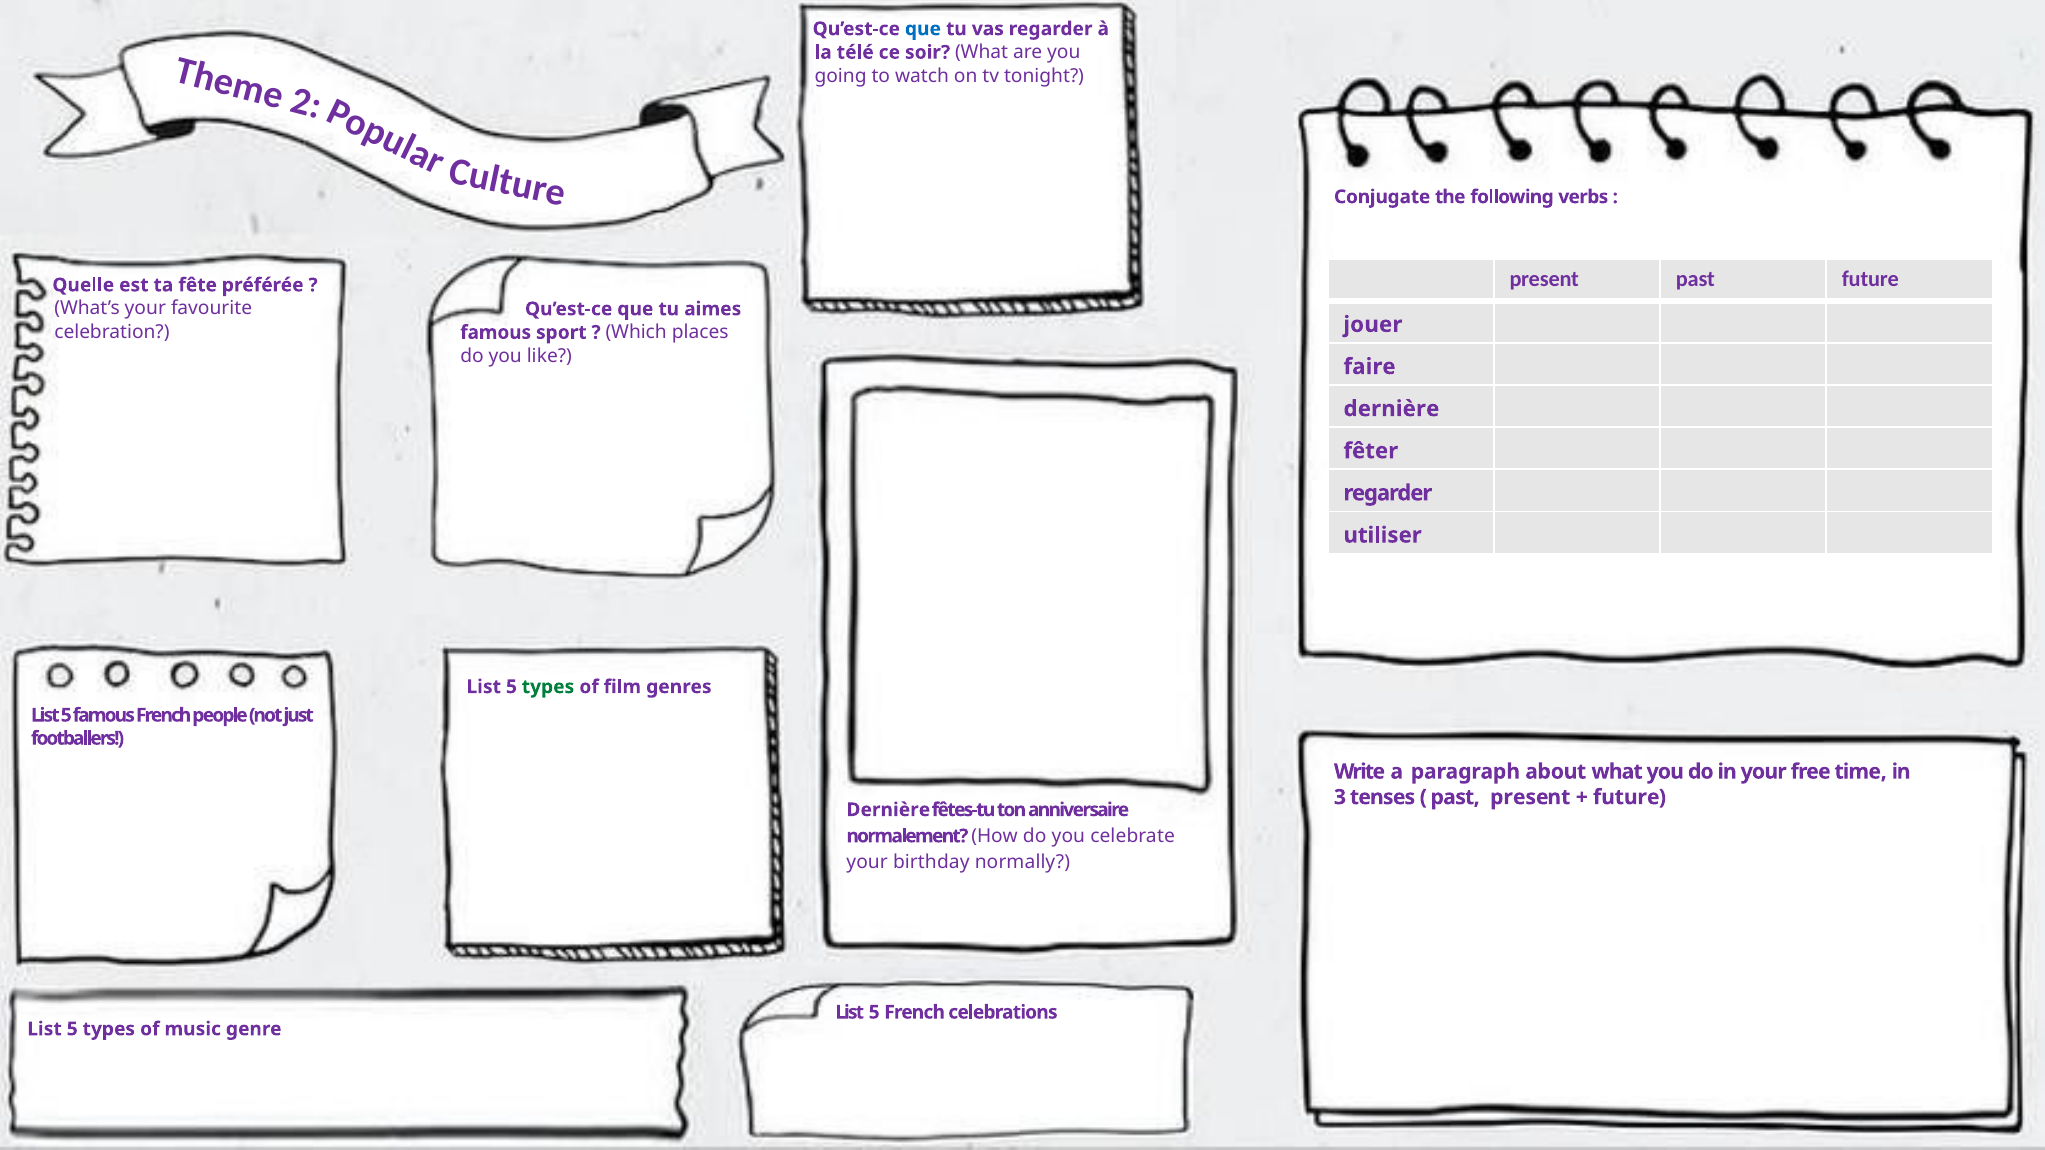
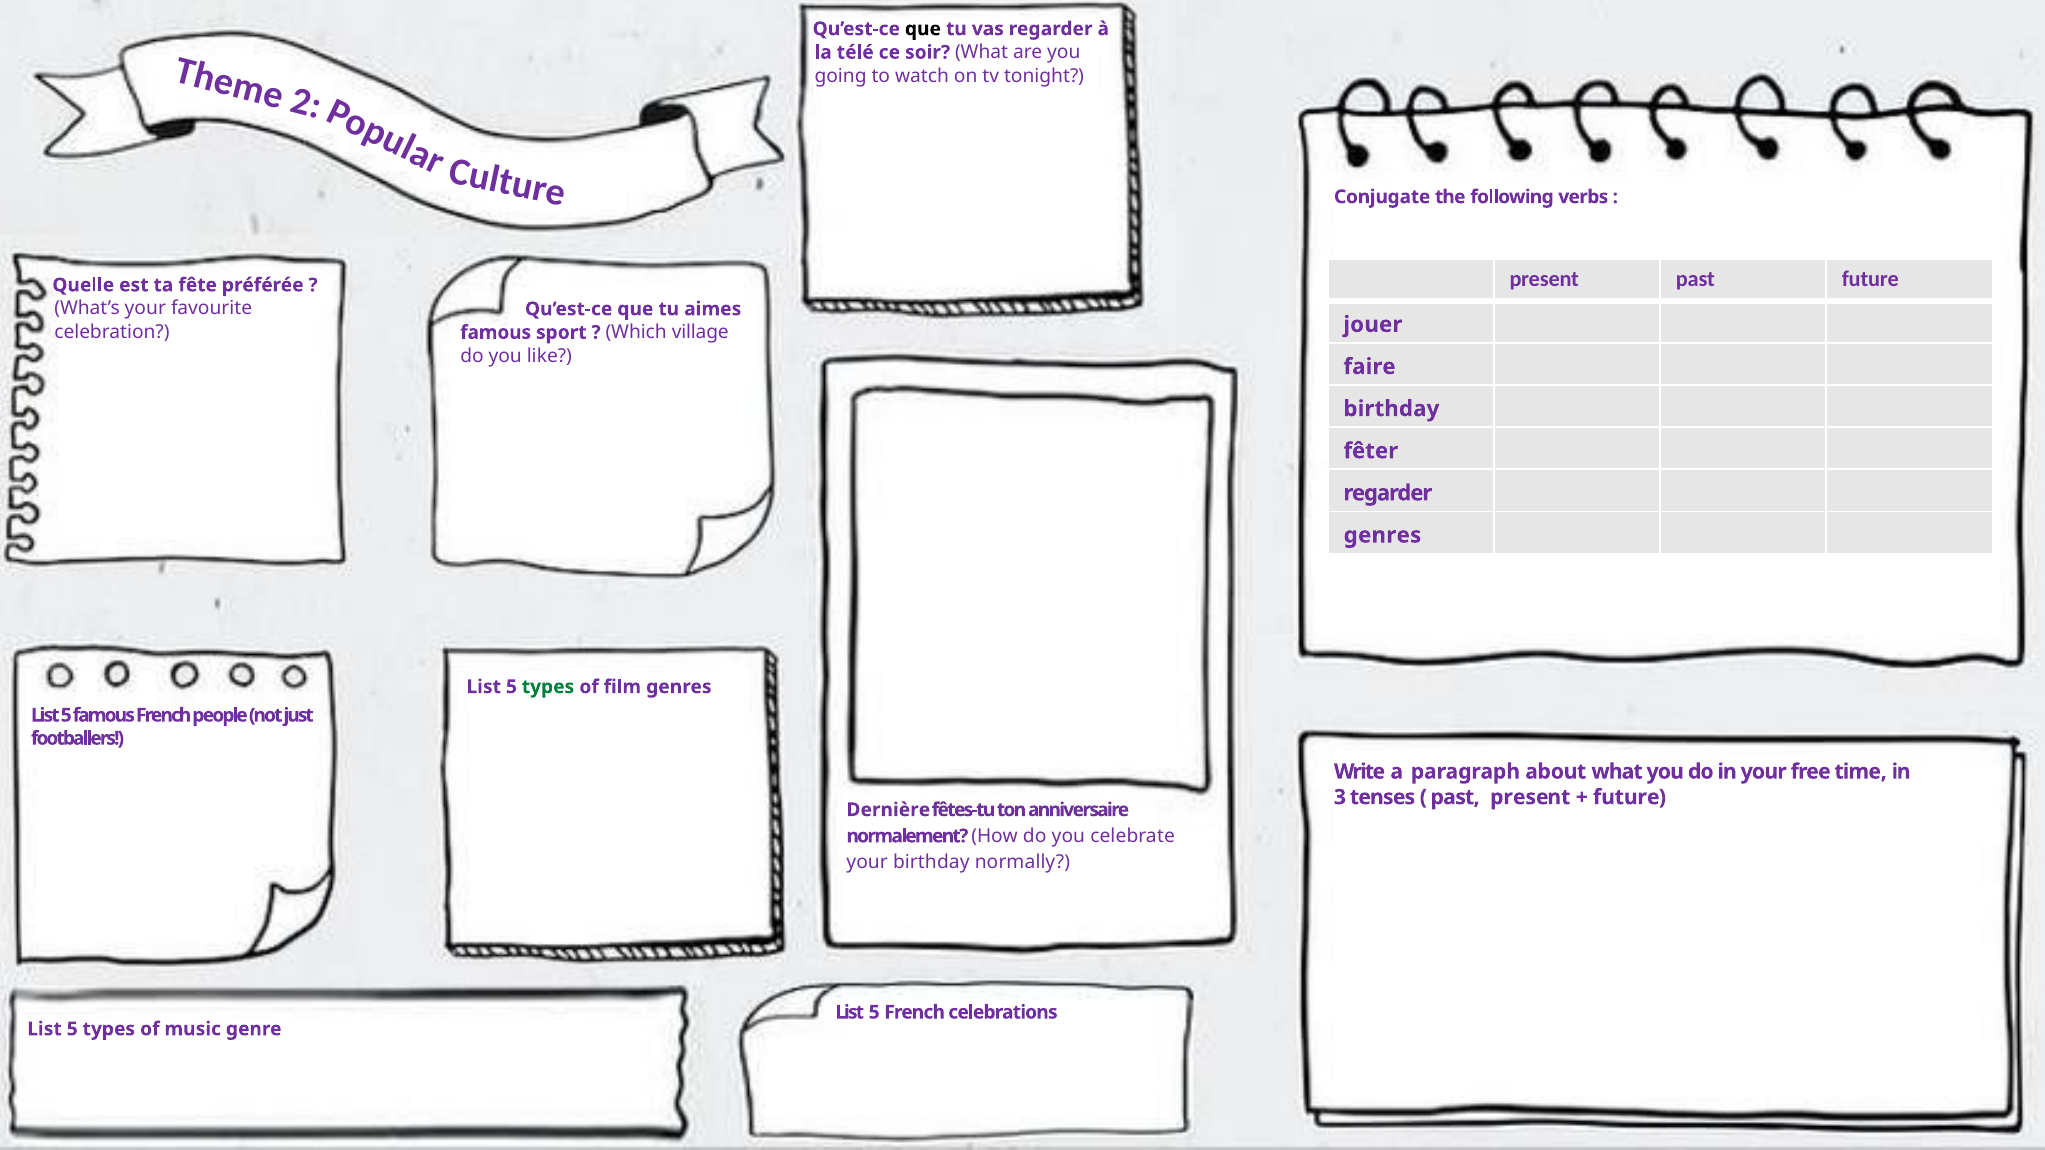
que at (923, 29) colour: blue -> black
places: places -> village
dernière at (1391, 409): dernière -> birthday
utiliser at (1383, 535): utiliser -> genres
